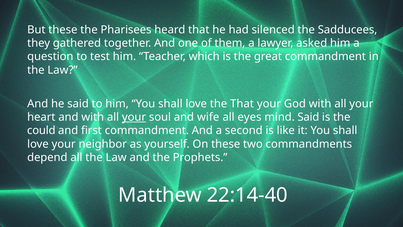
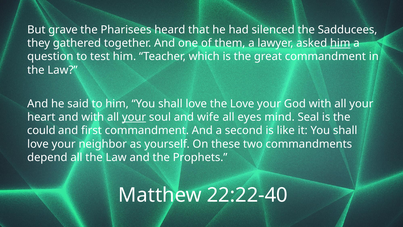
But these: these -> grave
him at (340, 43) underline: none -> present
the That: That -> Love
mind Said: Said -> Seal
22:14-40: 22:14-40 -> 22:22-40
